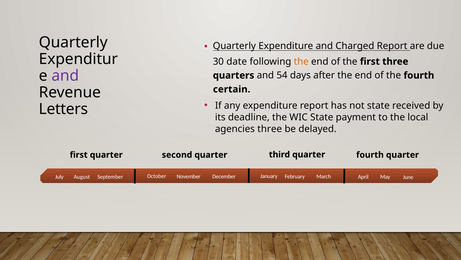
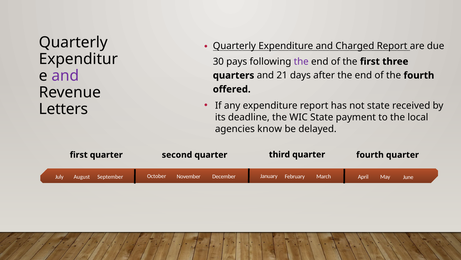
date: date -> pays
the at (301, 61) colour: orange -> purple
54: 54 -> 21
certain: certain -> offered
agencies three: three -> know
